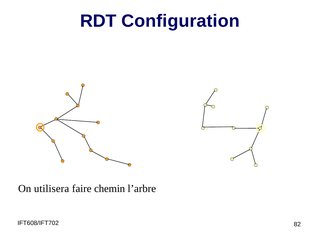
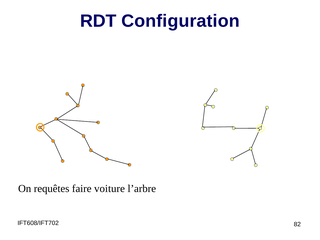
utilisera: utilisera -> requêtes
chemin: chemin -> voiture
